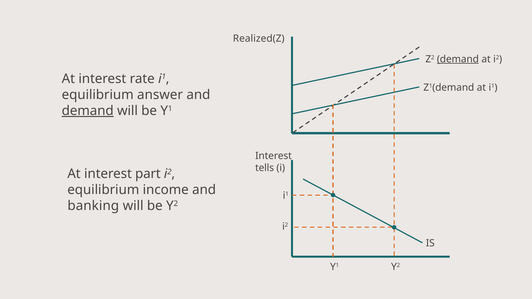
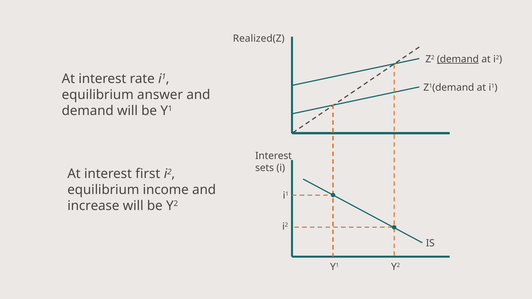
demand at (88, 111) underline: present -> none
tells: tells -> sets
part: part -> first
banking: banking -> increase
